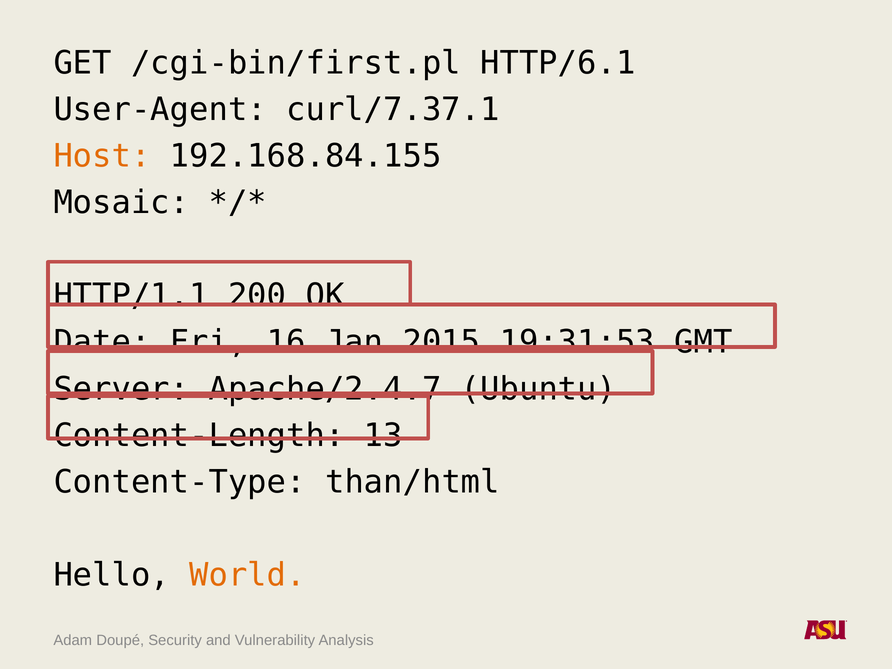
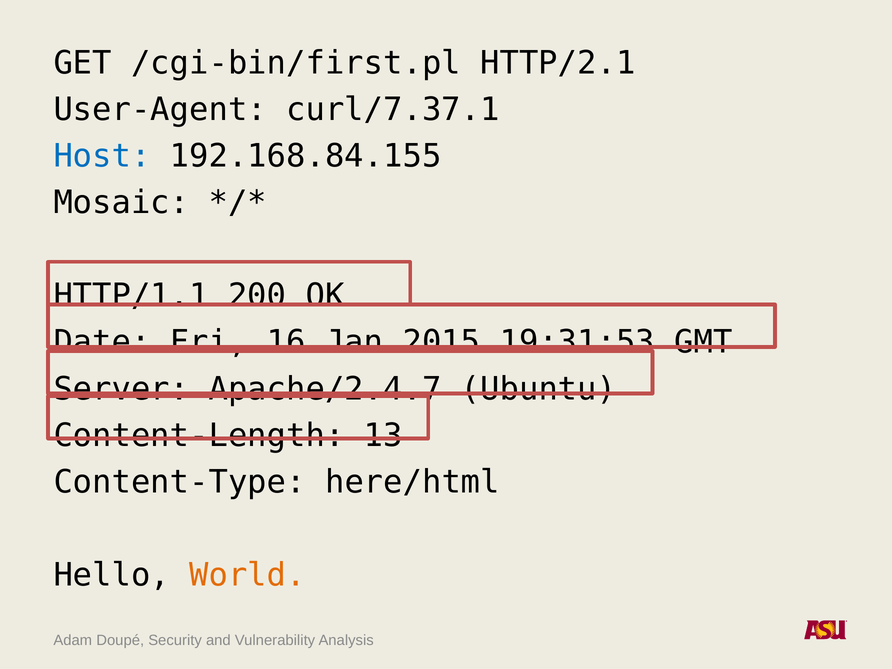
HTTP/6.1: HTTP/6.1 -> HTTP/2.1
Host colour: orange -> blue
than/html: than/html -> here/html
